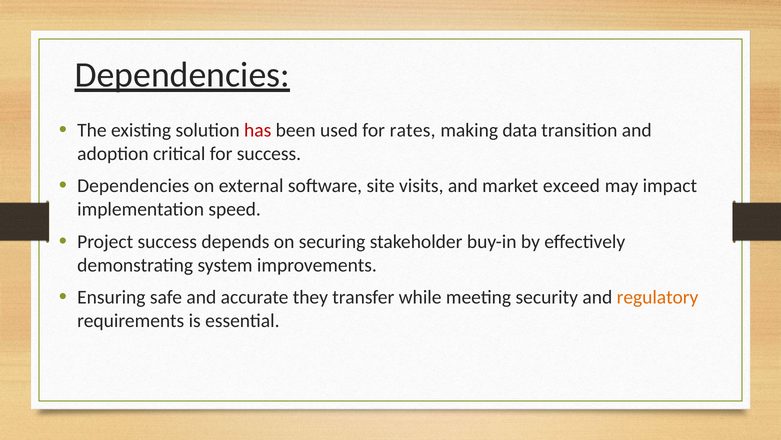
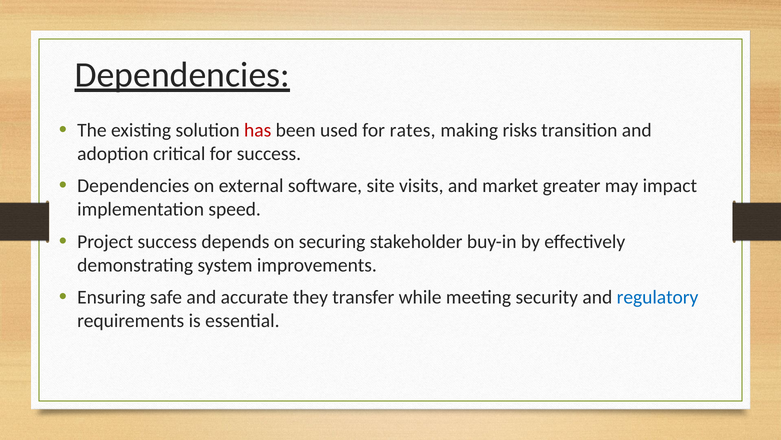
data: data -> risks
exceed: exceed -> greater
regulatory colour: orange -> blue
